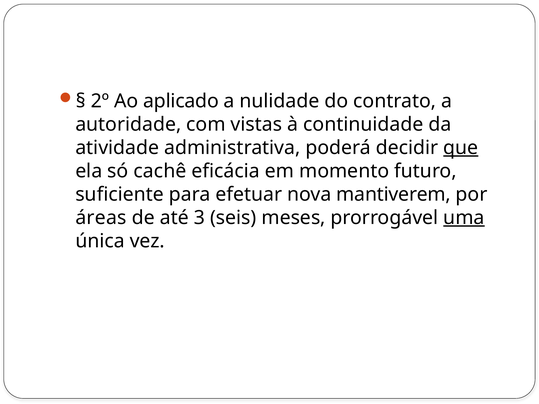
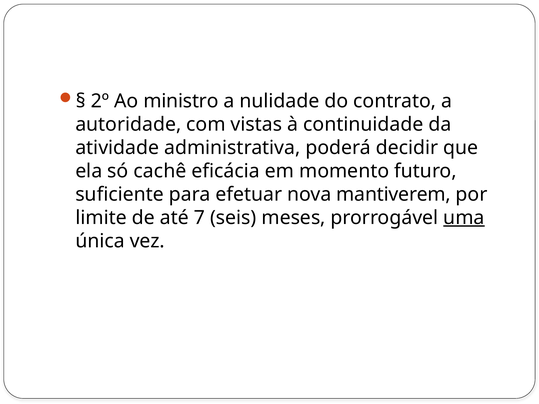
aplicado: aplicado -> ministro
que underline: present -> none
áreas: áreas -> limite
3: 3 -> 7
